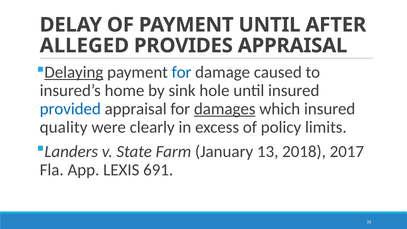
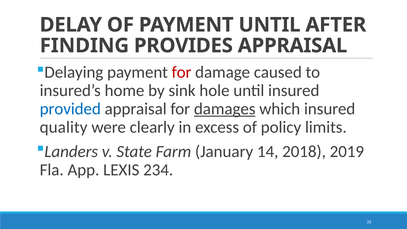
ALLEGED: ALLEGED -> FINDING
Delaying underline: present -> none
for at (182, 72) colour: blue -> red
13: 13 -> 14
2017: 2017 -> 2019
691: 691 -> 234
